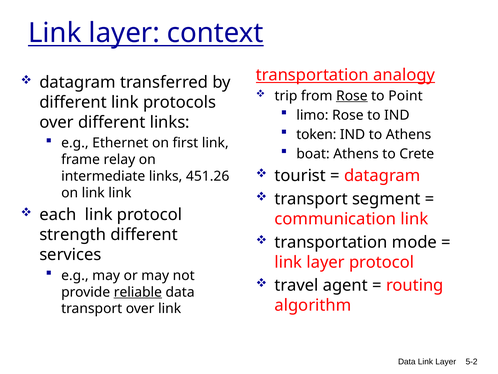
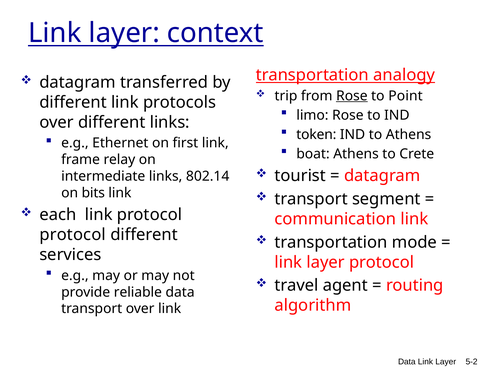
451.26: 451.26 -> 802.14
on link: link -> bits
strength at (73, 234): strength -> protocol
reliable underline: present -> none
